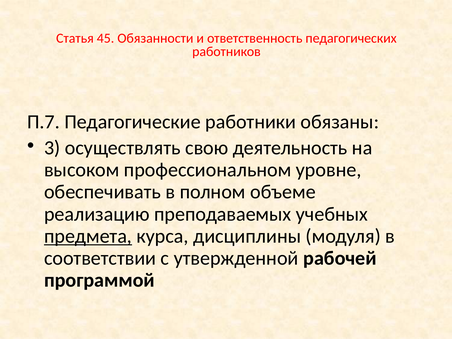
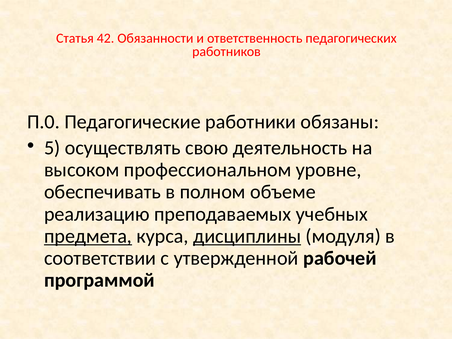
45: 45 -> 42
П.7: П.7 -> П.0
3: 3 -> 5
дисциплины underline: none -> present
